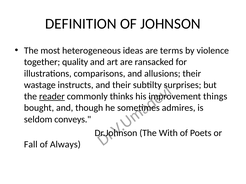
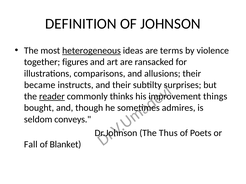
heterogeneous underline: none -> present
quality: quality -> figures
wastage: wastage -> became
With: With -> Thus
Always: Always -> Blanket
